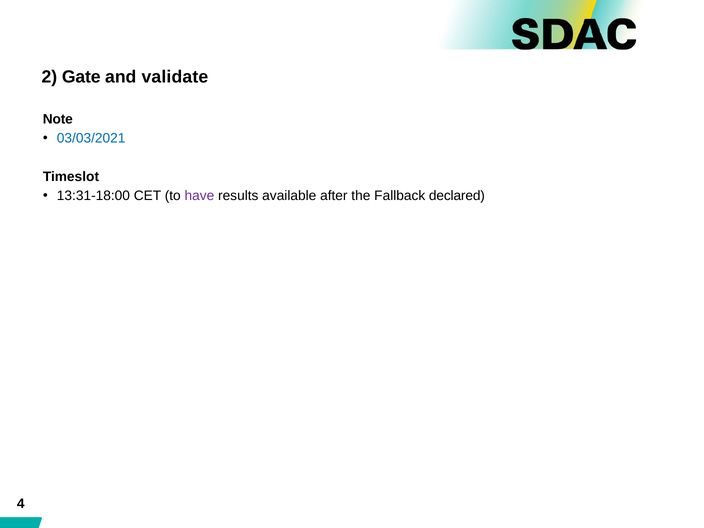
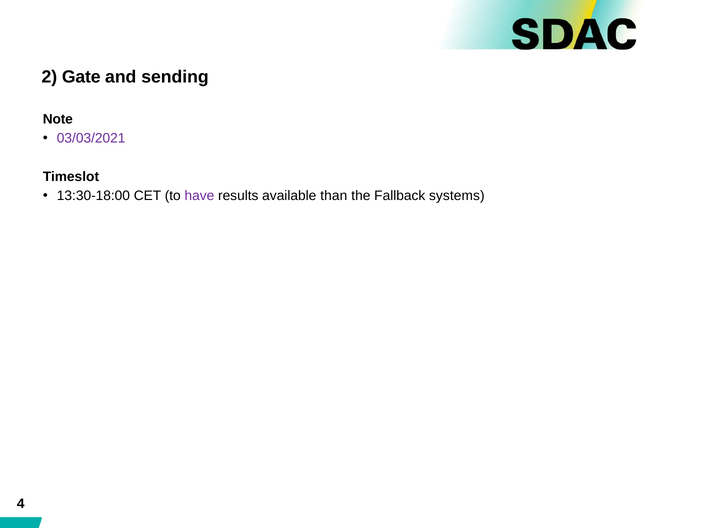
validate: validate -> sending
03/03/2021 colour: blue -> purple
13:31-18:00: 13:31-18:00 -> 13:30-18:00
after: after -> than
declared: declared -> systems
